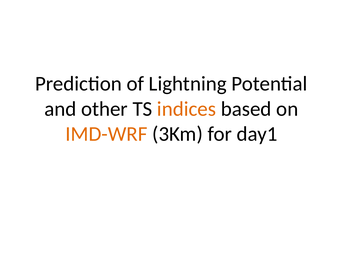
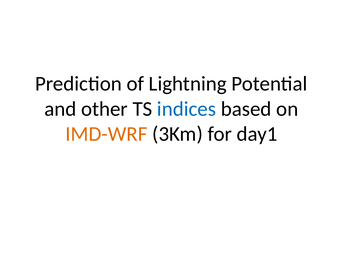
indices colour: orange -> blue
